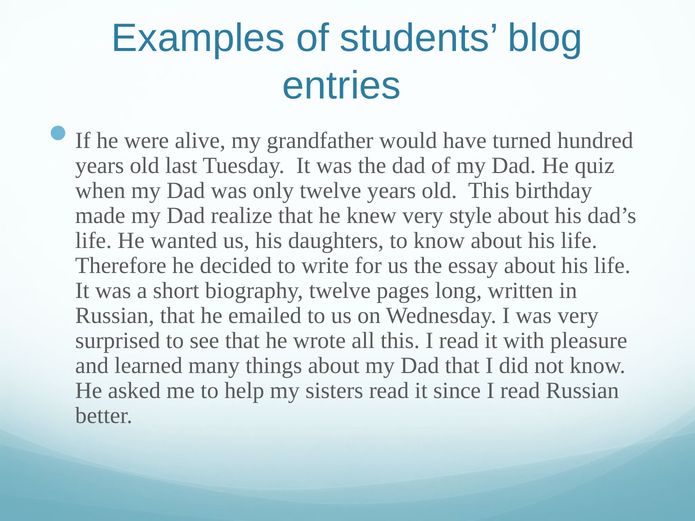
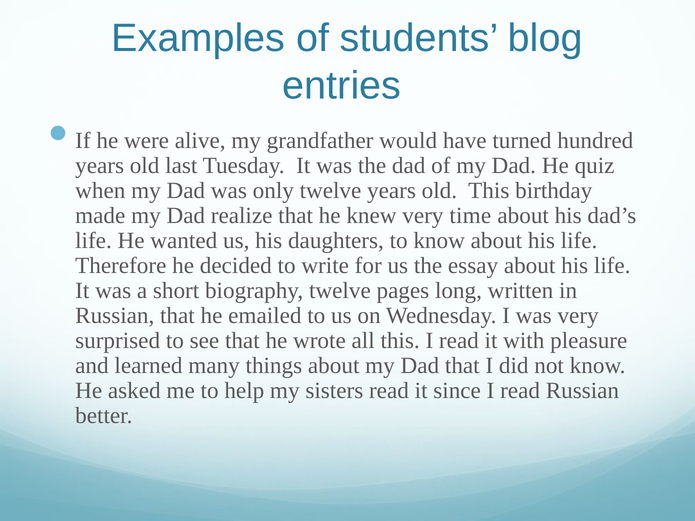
style: style -> time
